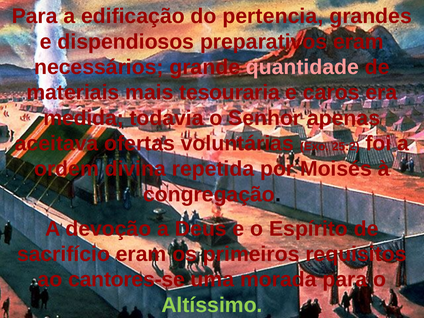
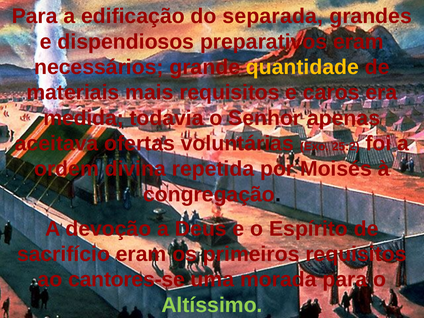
pertencia: pertencia -> separada
quantidade colour: pink -> yellow
mais tesouraria: tesouraria -> requisitos
